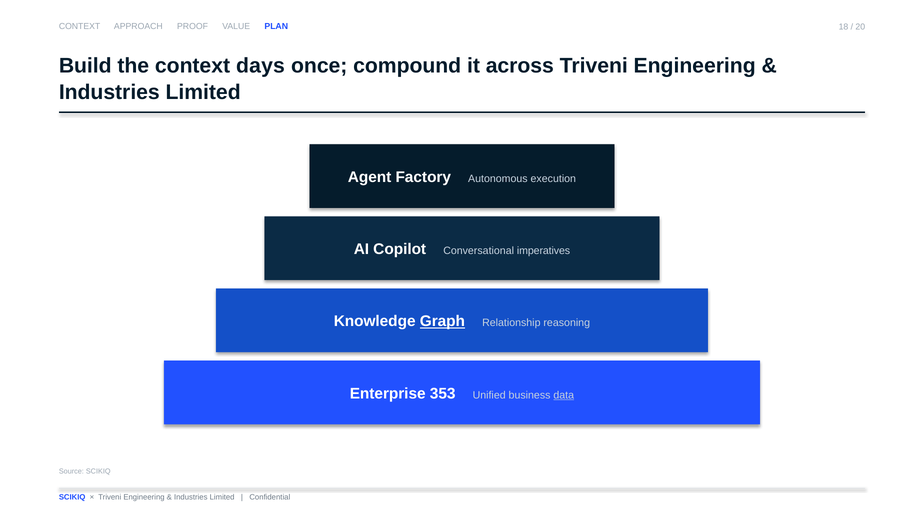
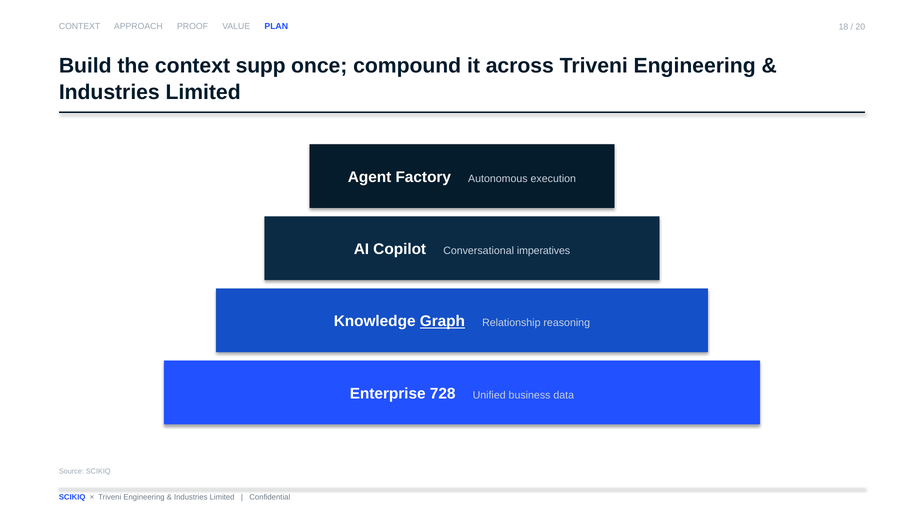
days: days -> supp
353: 353 -> 728
data underline: present -> none
